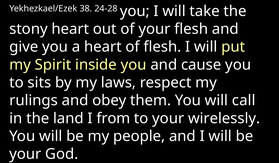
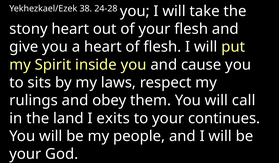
from: from -> exits
wirelessly: wirelessly -> continues
